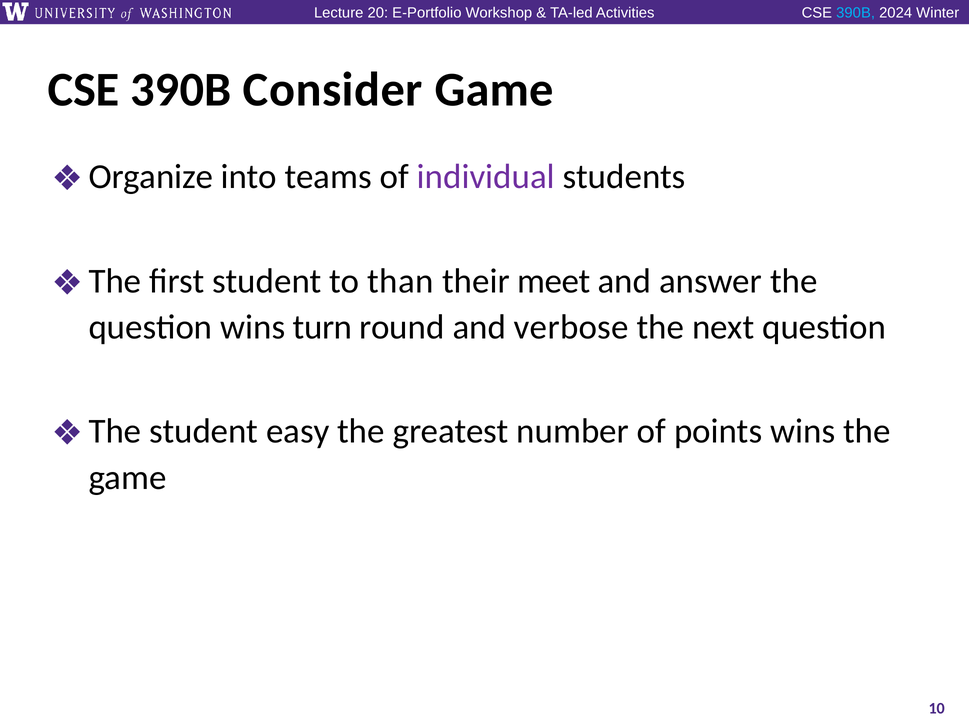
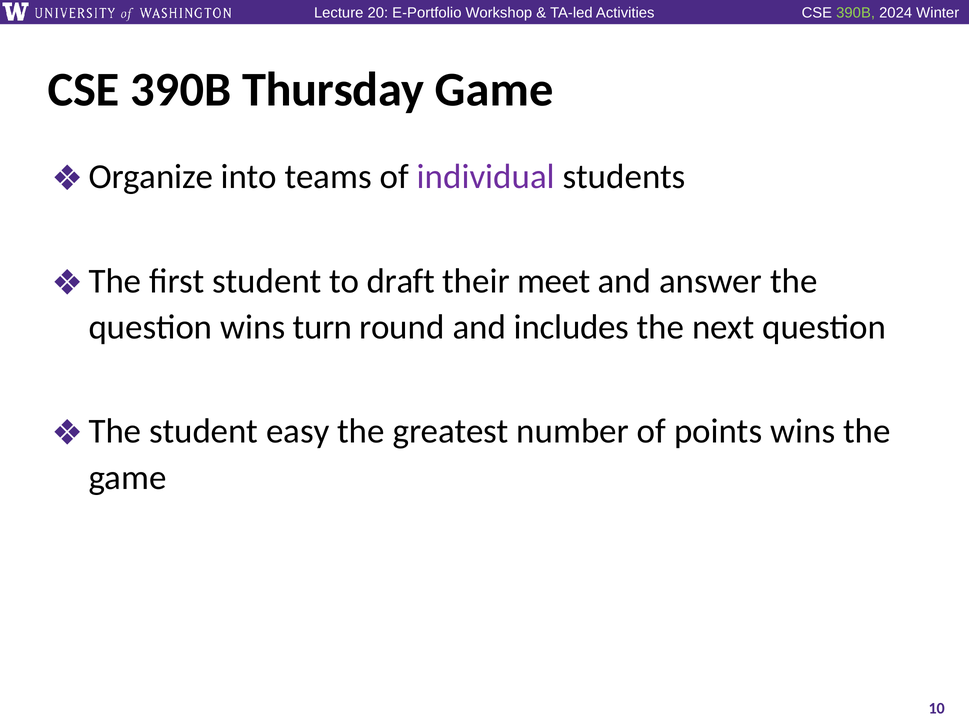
390B at (856, 13) colour: light blue -> light green
Consider: Consider -> Thursday
than: than -> draft
verbose: verbose -> includes
